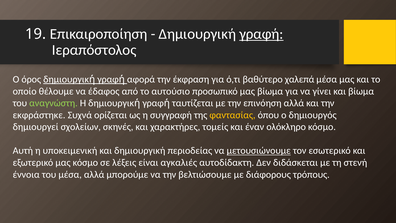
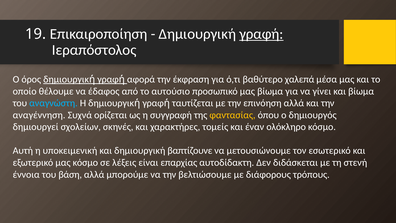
αναγνώστη colour: light green -> light blue
εκφράστηκε: εκφράστηκε -> αναγέννηση
περιοδείας: περιοδείας -> βαπτίζουνε
μετουσιώνουμε underline: present -> none
αγκαλιές: αγκαλιές -> επαρχίας
του μέσα: μέσα -> βάση
